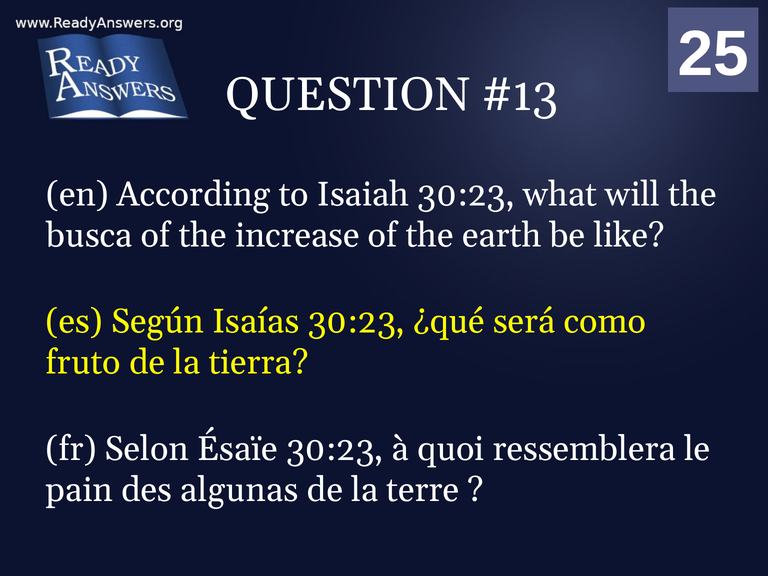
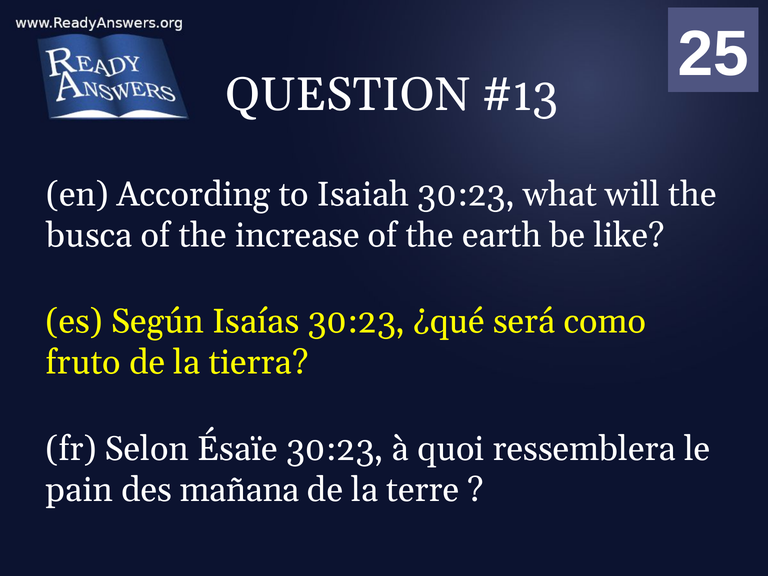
algunas: algunas -> mañana
